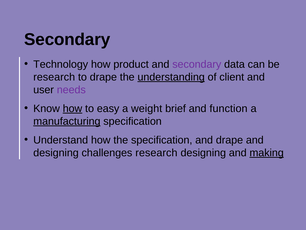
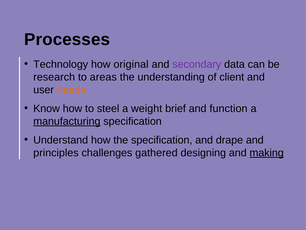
Secondary at (67, 39): Secondary -> Processes
product: product -> original
to drape: drape -> areas
understanding underline: present -> none
needs colour: purple -> orange
how at (72, 108) underline: present -> none
easy: easy -> steel
designing at (56, 152): designing -> principles
challenges research: research -> gathered
